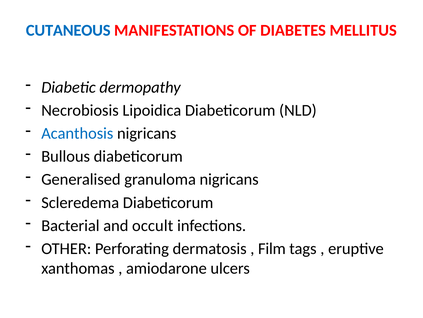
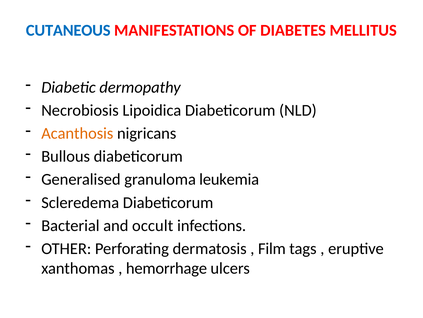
Acanthosis colour: blue -> orange
granuloma nigricans: nigricans -> leukemia
amiodarone: amiodarone -> hemorrhage
